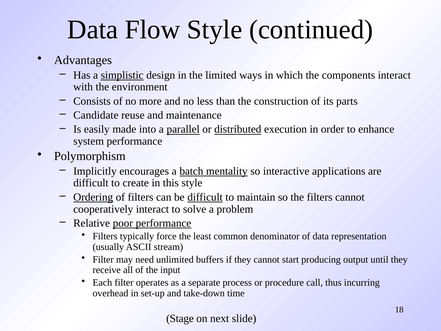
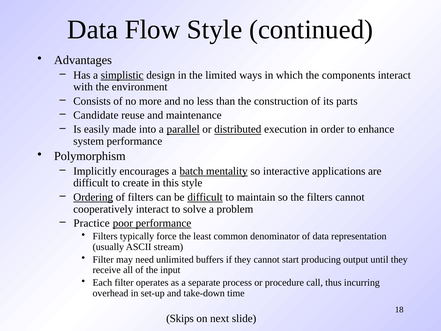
Relative: Relative -> Practice
Stage: Stage -> Skips
